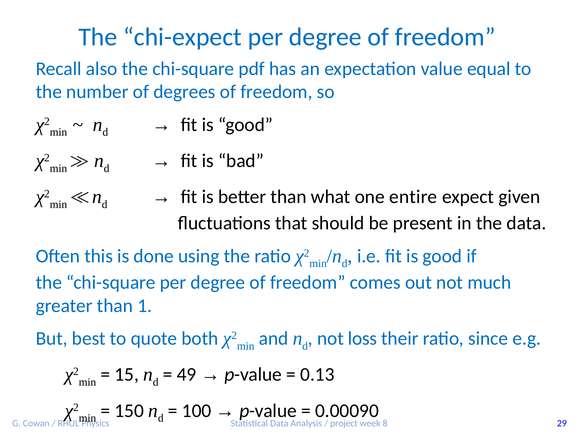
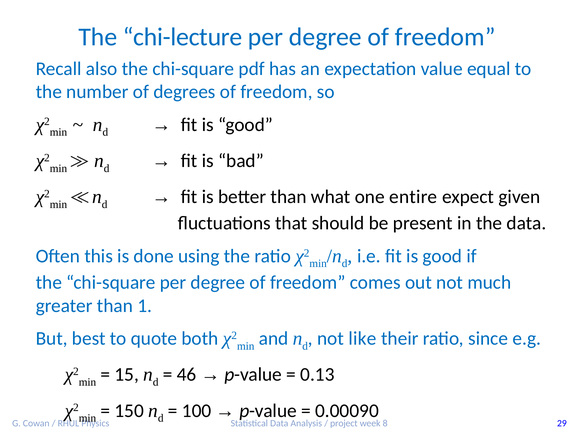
chi-expect: chi-expect -> chi-lecture
loss: loss -> like
49: 49 -> 46
